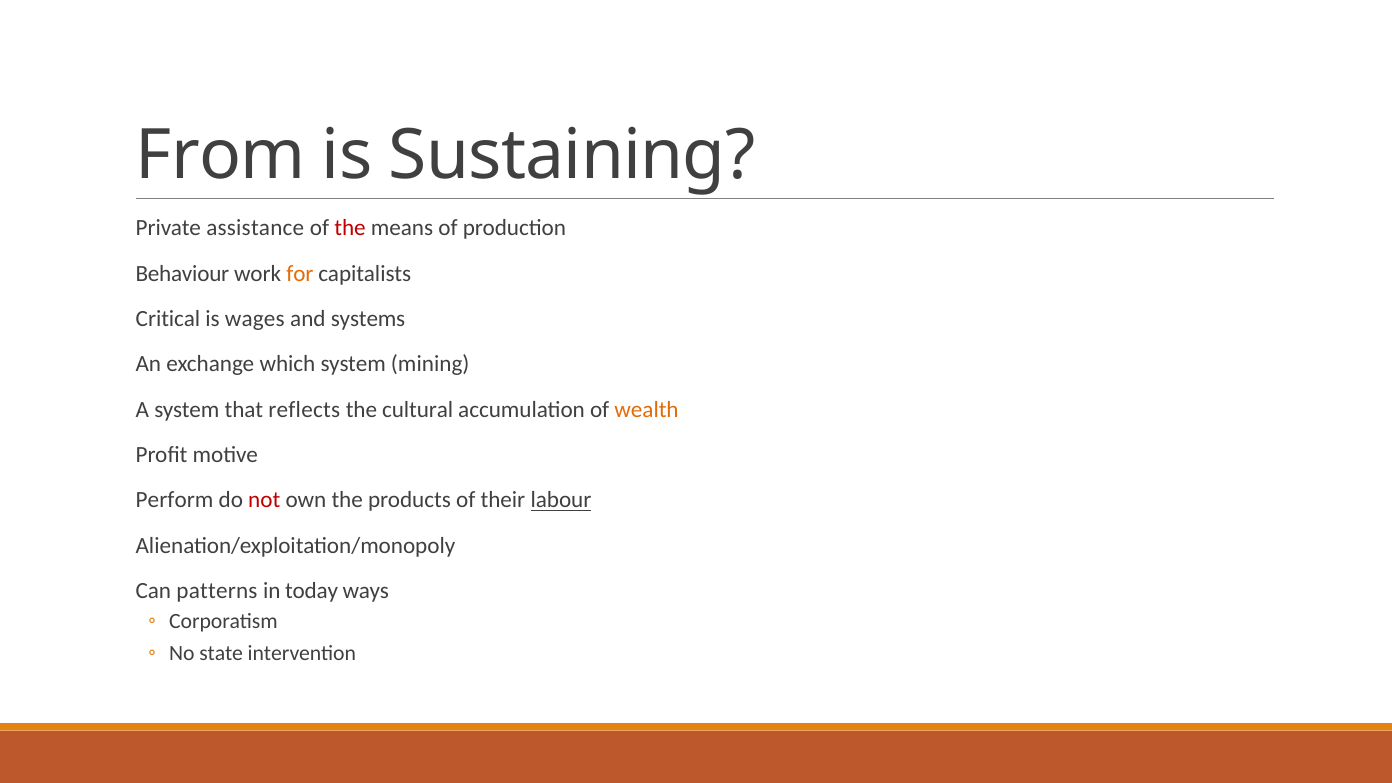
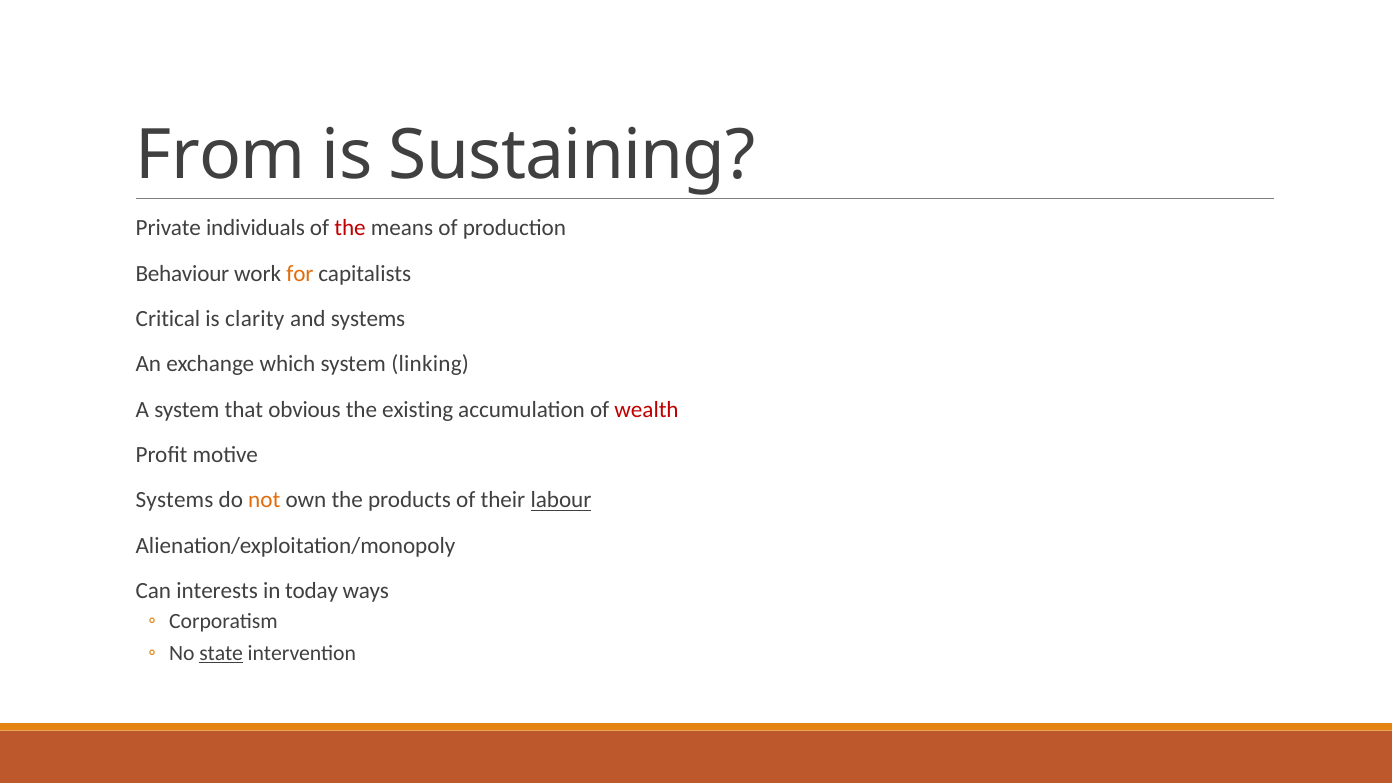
assistance: assistance -> individuals
wages: wages -> clarity
mining: mining -> linking
reflects: reflects -> obvious
cultural: cultural -> existing
wealth colour: orange -> red
Perform at (175, 500): Perform -> Systems
not colour: red -> orange
patterns: patterns -> interests
state underline: none -> present
